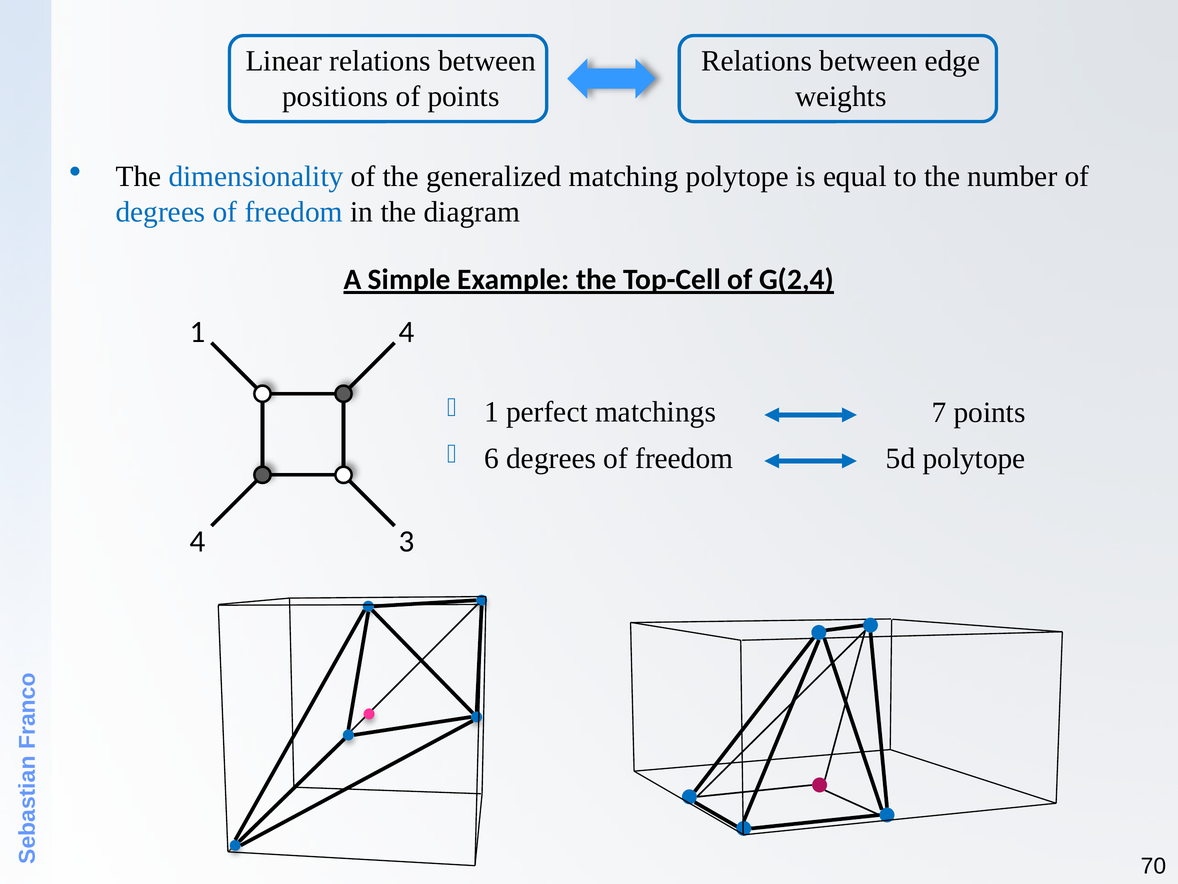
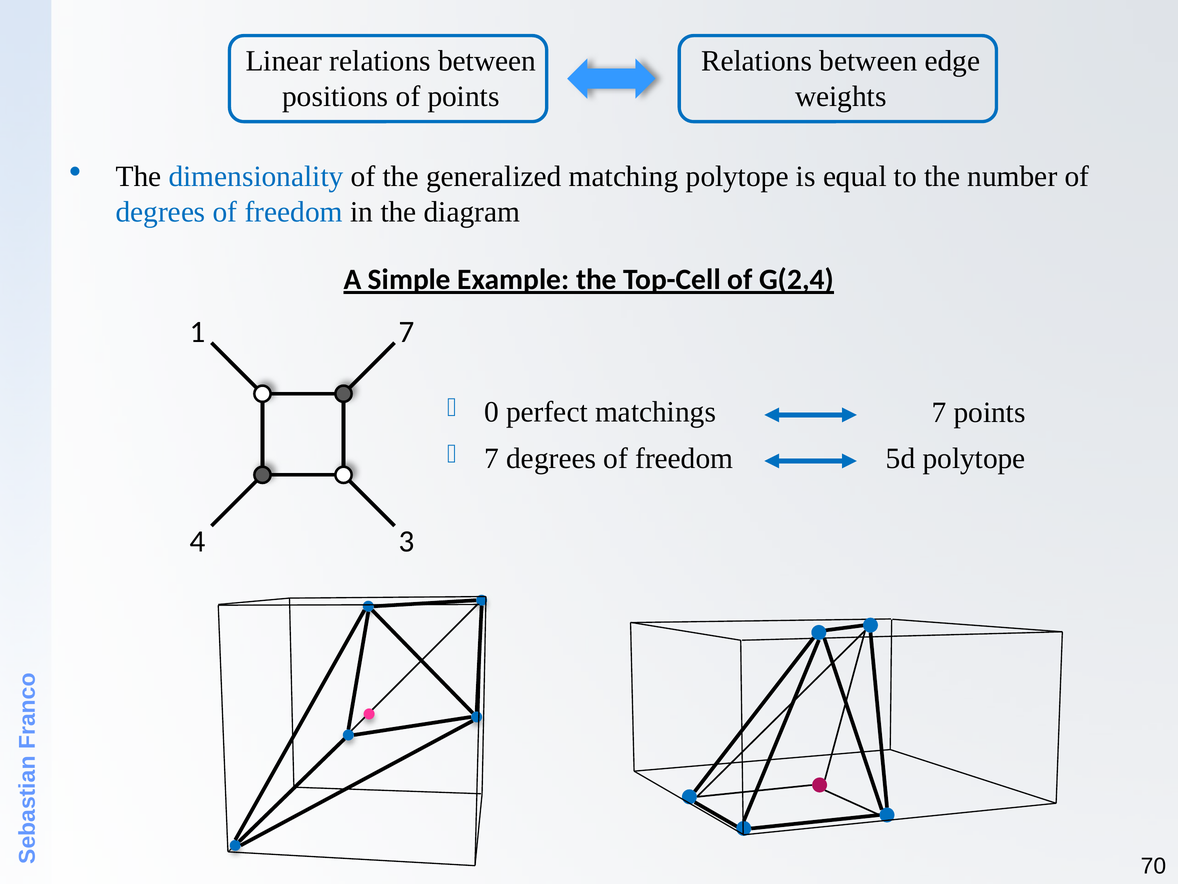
1 4: 4 -> 7
1 at (492, 412): 1 -> 0
6 at (492, 458): 6 -> 7
